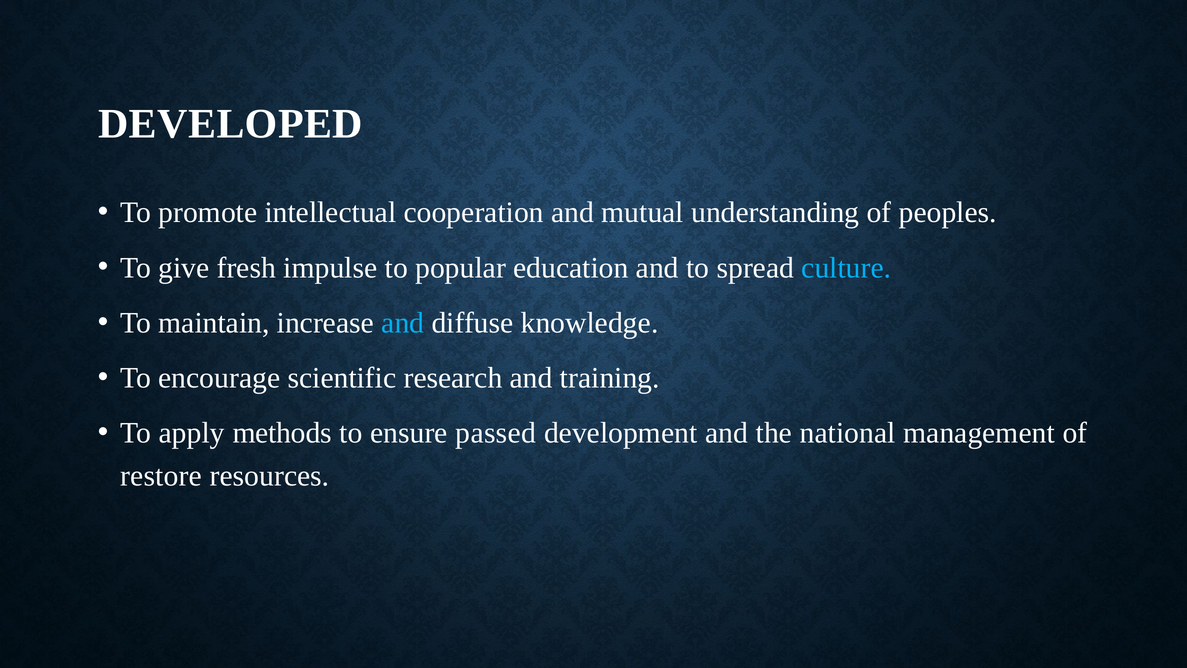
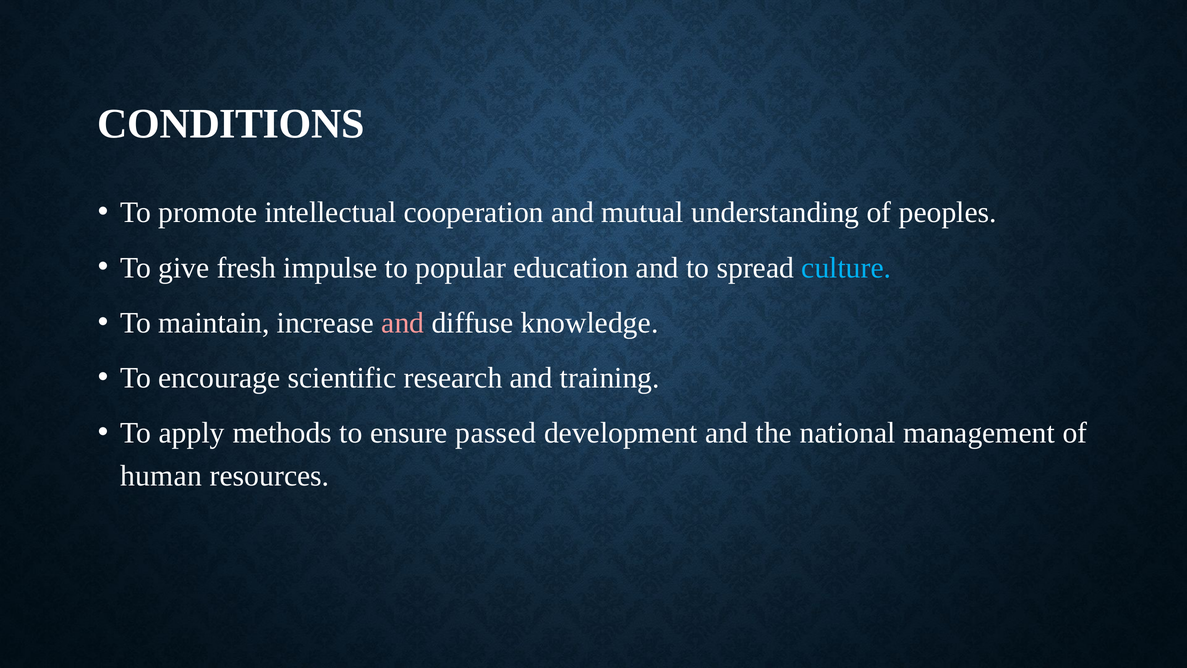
DEVELOPED: DEVELOPED -> CONDITIONS
and at (403, 323) colour: light blue -> pink
restore: restore -> human
